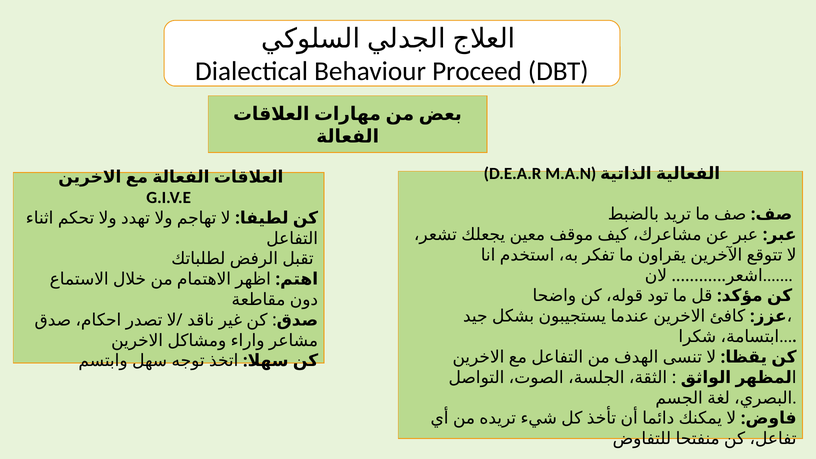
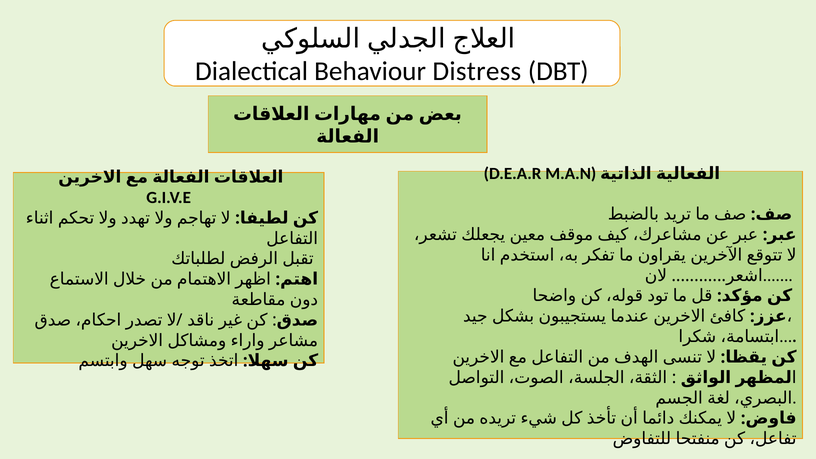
Proceed: Proceed -> Distress
